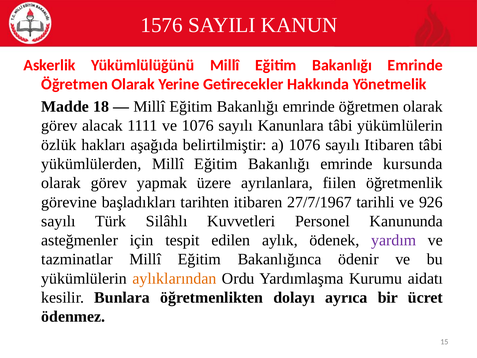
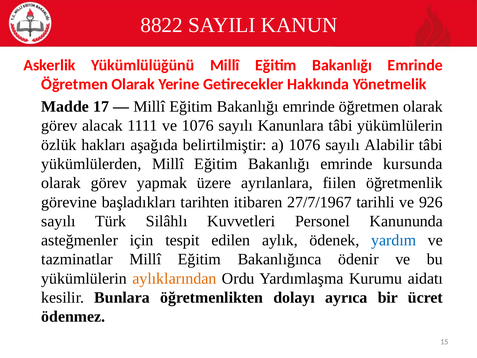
1576: 1576 -> 8822
18: 18 -> 17
sayılı Itibaren: Itibaren -> Alabilir
yardım colour: purple -> blue
